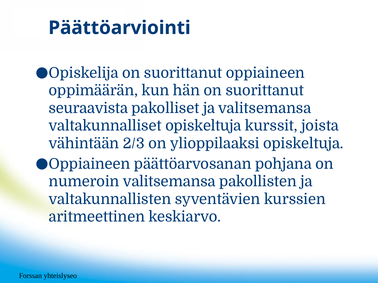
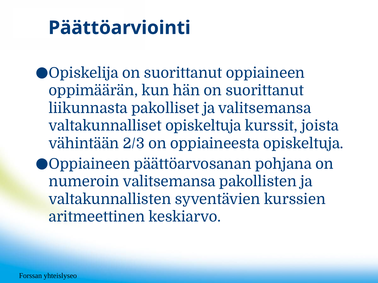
seuraavista: seuraavista -> liikunnasta
ylioppilaaksi: ylioppilaaksi -> oppiaineesta
